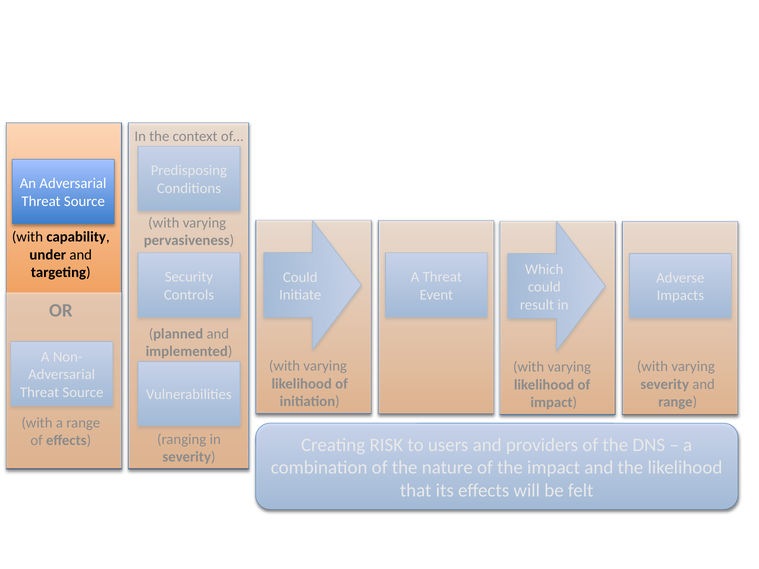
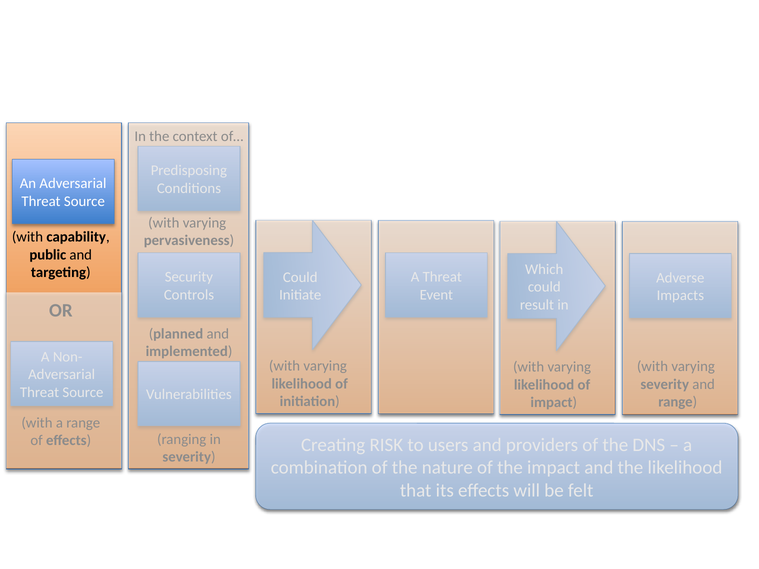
under: under -> public
